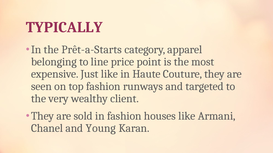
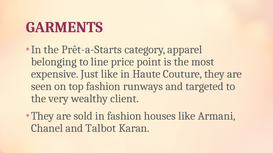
TYPICALLY: TYPICALLY -> GARMENTS
Young: Young -> Talbot
